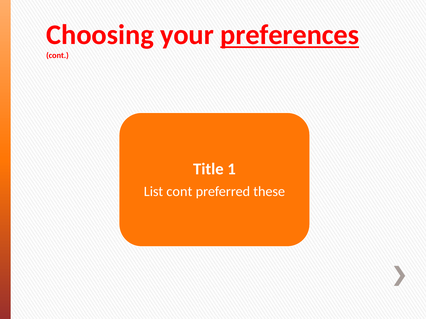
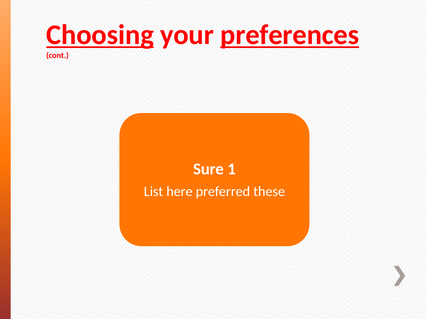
Choosing underline: none -> present
Title: Title -> Sure
List cont: cont -> here
